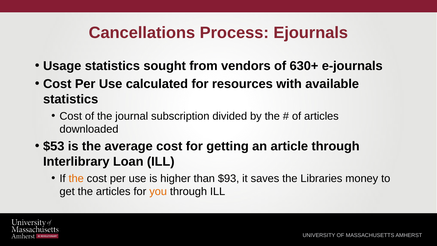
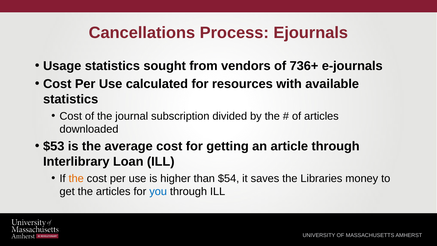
630+: 630+ -> 736+
$93: $93 -> $54
you colour: orange -> blue
